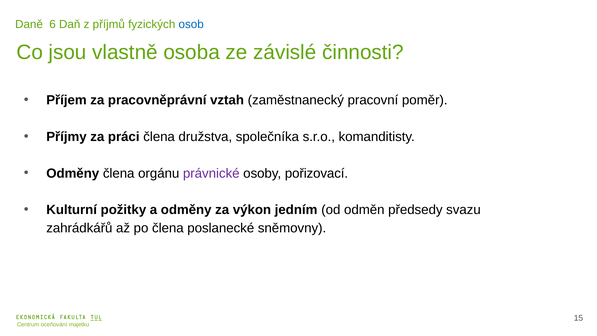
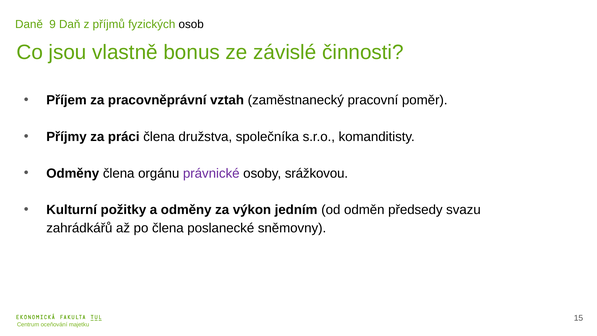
6: 6 -> 9
osob colour: blue -> black
osoba: osoba -> bonus
pořizovací: pořizovací -> srážkovou
